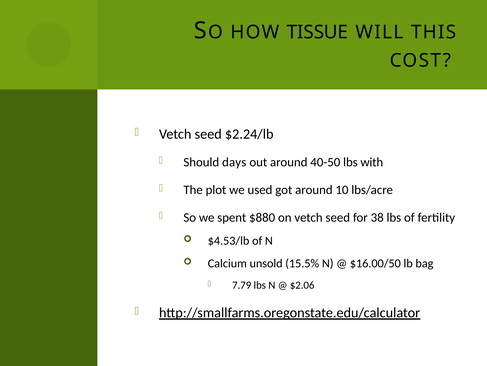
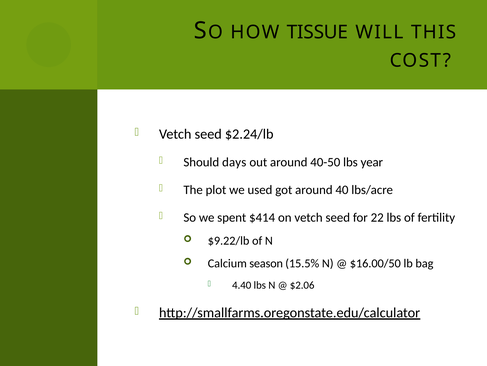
with: with -> year
10: 10 -> 40
$880: $880 -> $414
38: 38 -> 22
$4.53/lb: $4.53/lb -> $9.22/lb
unsold: unsold -> season
7.79: 7.79 -> 4.40
